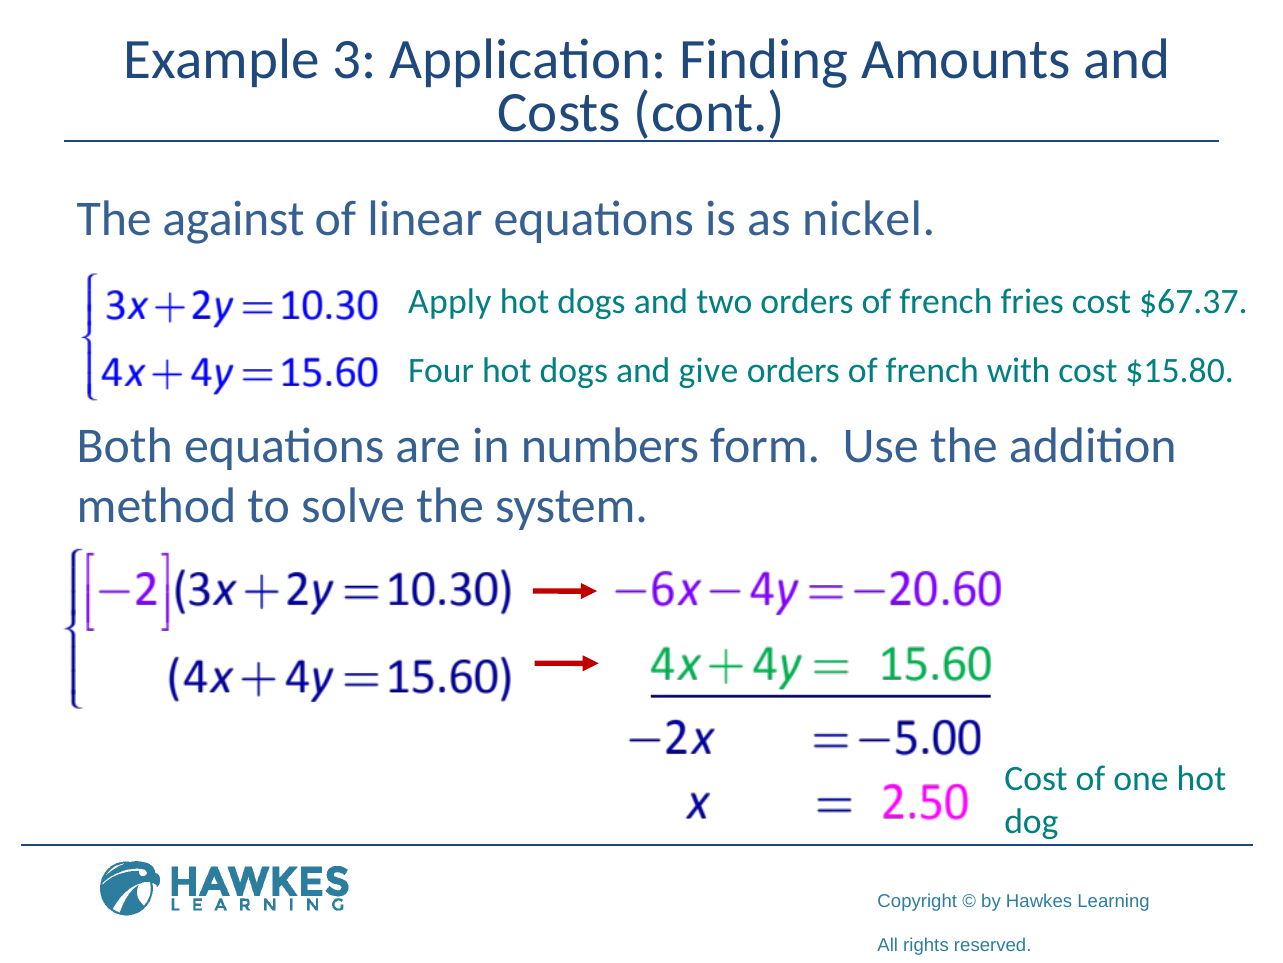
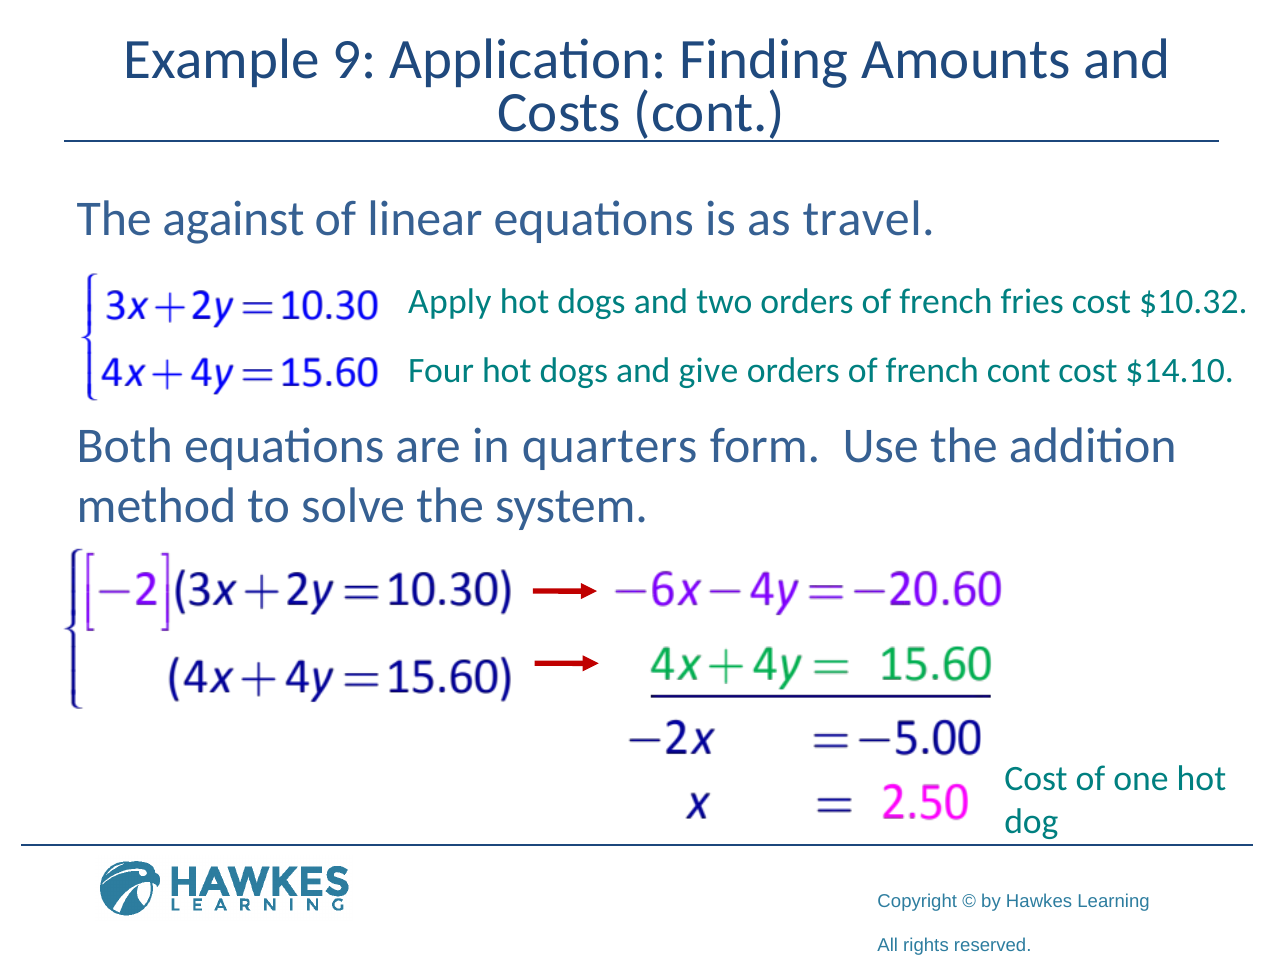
3: 3 -> 9
nickel: nickel -> travel
$67.37: $67.37 -> $10.32
french with: with -> cont
$15.80: $15.80 -> $14.10
numbers: numbers -> quarters
